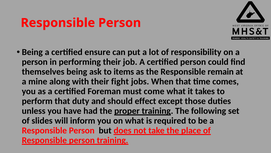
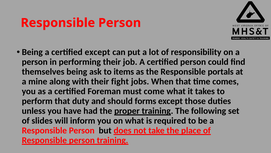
certified ensure: ensure -> except
remain: remain -> portals
effect: effect -> forms
